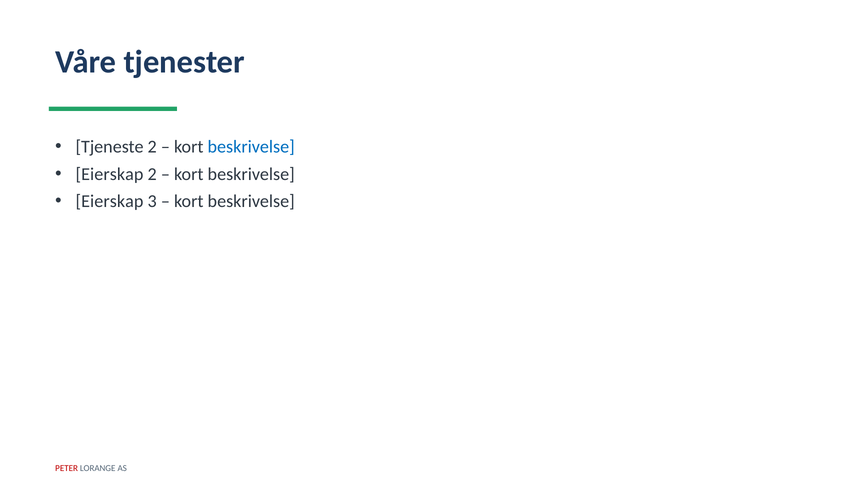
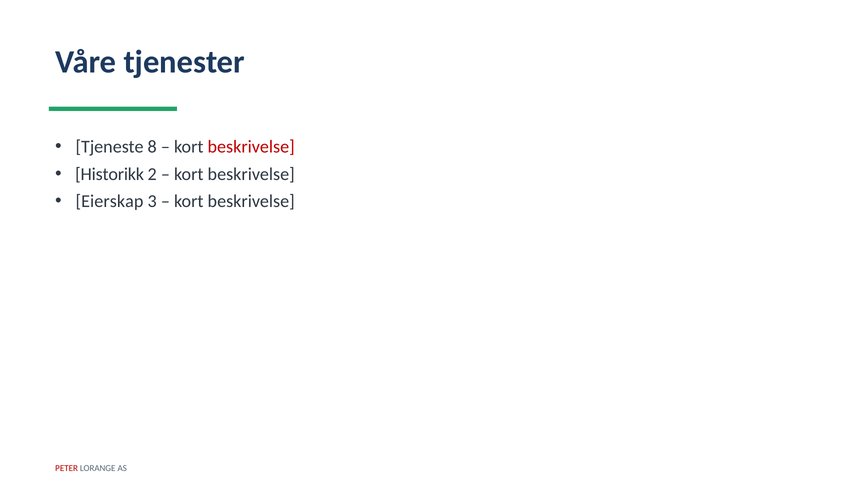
Tjeneste 2: 2 -> 8
beskrivelse at (251, 147) colour: blue -> red
Eierskap at (110, 174): Eierskap -> Historikk
